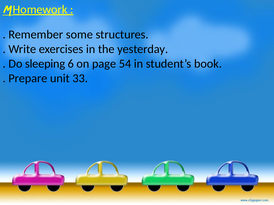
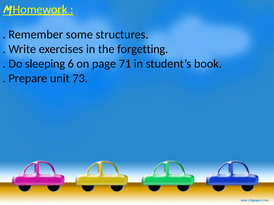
yesterday: yesterday -> forgetting
54: 54 -> 71
33: 33 -> 73
